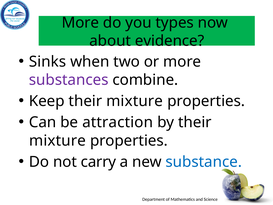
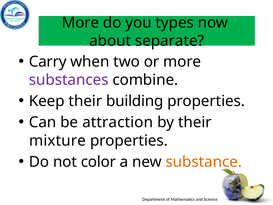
evidence: evidence -> separate
Sinks: Sinks -> Carry
Keep their mixture: mixture -> building
carry: carry -> color
substance colour: blue -> orange
